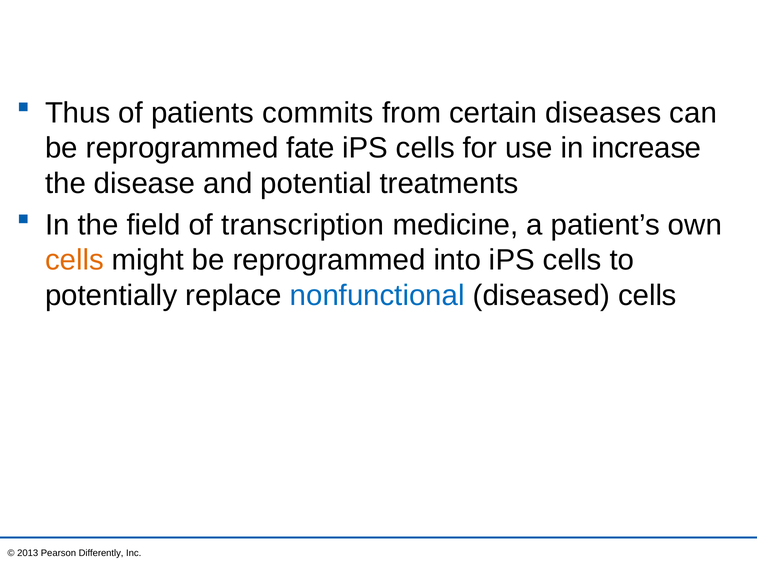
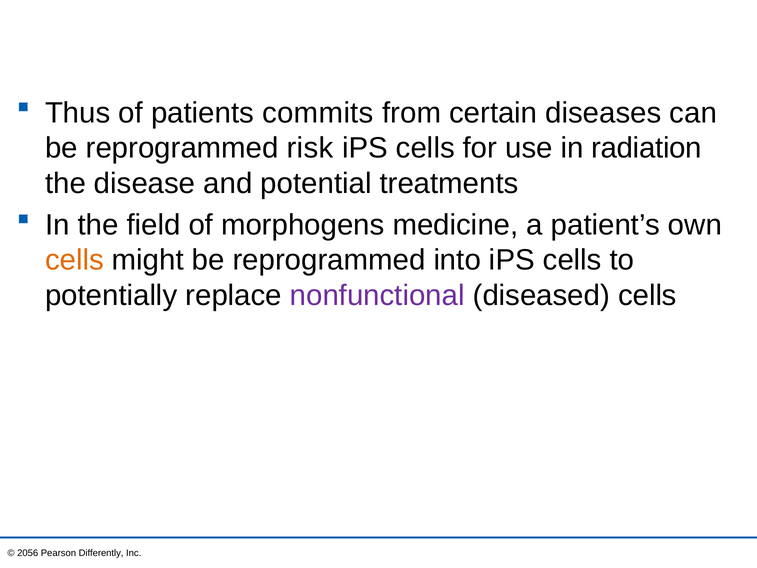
fate: fate -> risk
increase: increase -> radiation
transcription: transcription -> morphogens
nonfunctional colour: blue -> purple
2013: 2013 -> 2056
